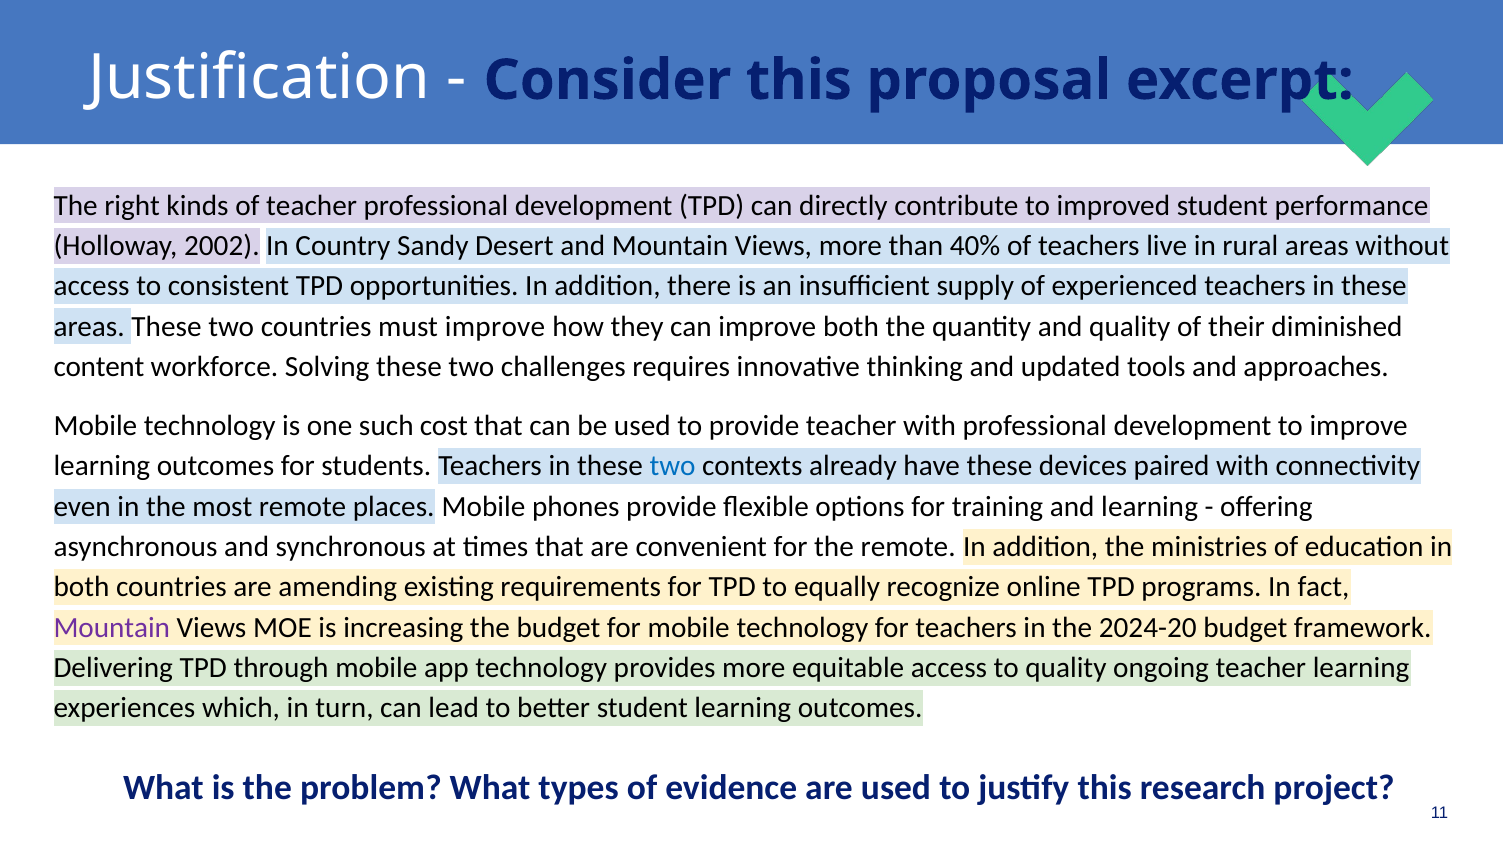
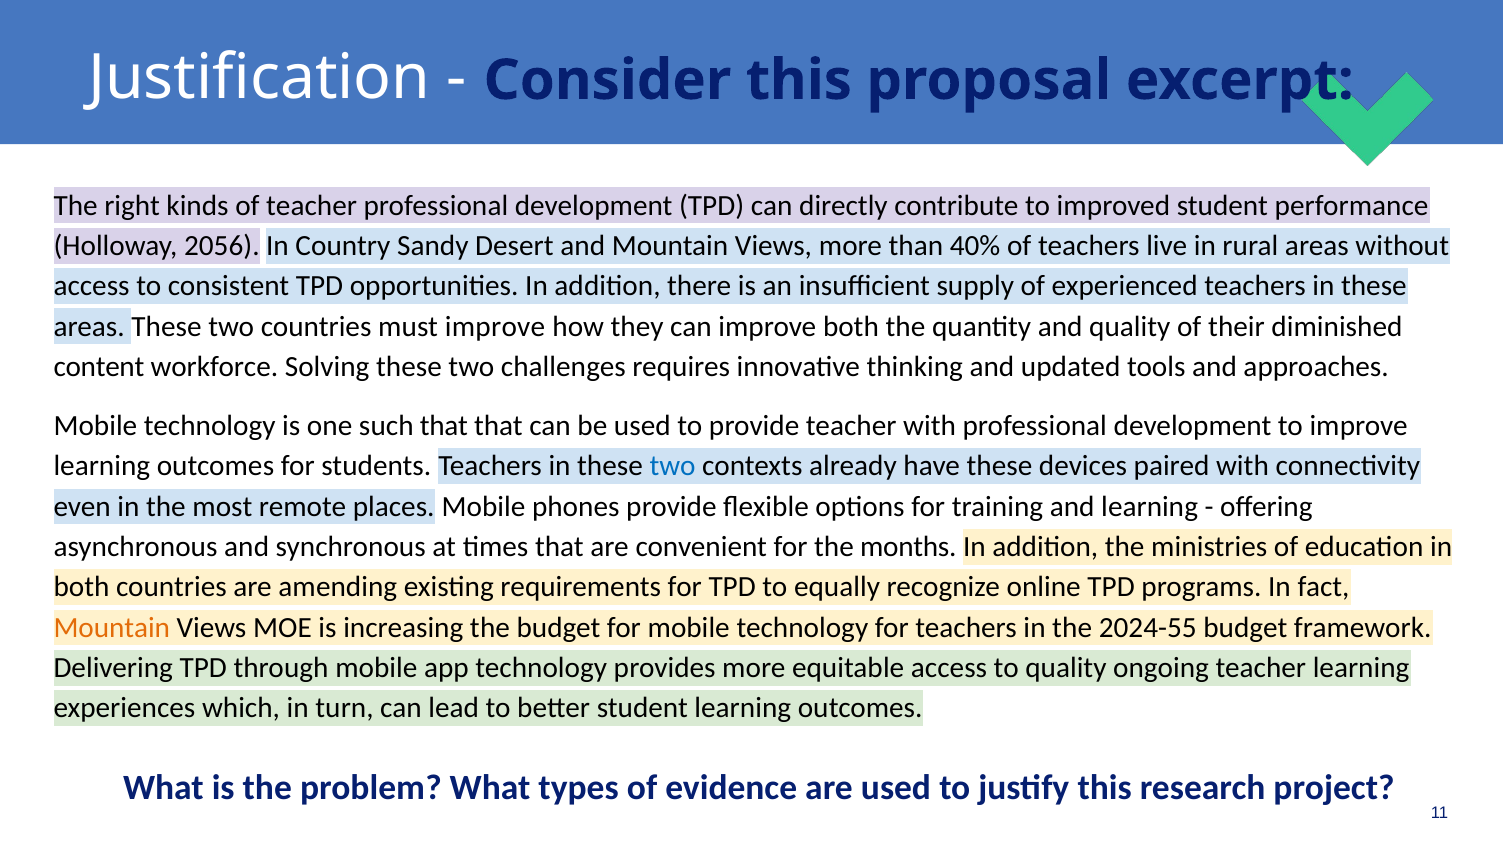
2002: 2002 -> 2056
such cost: cost -> that
the remote: remote -> months
Mountain at (112, 627) colour: purple -> orange
2024-20: 2024-20 -> 2024-55
